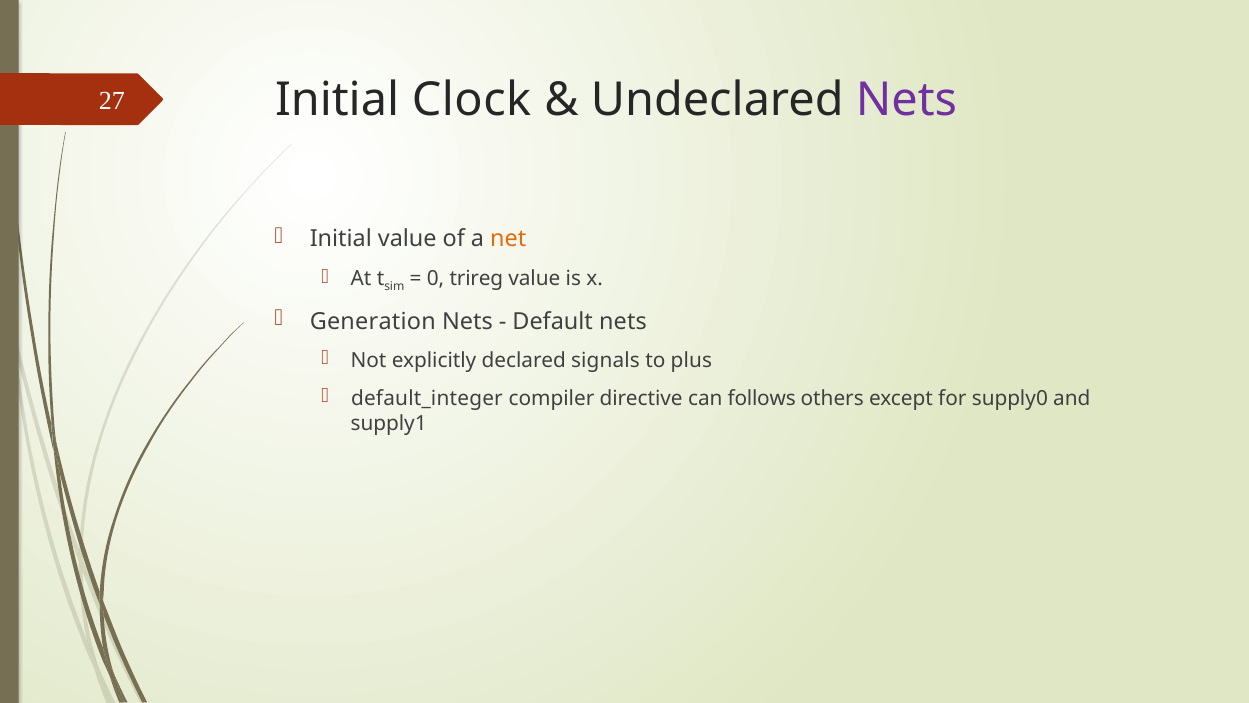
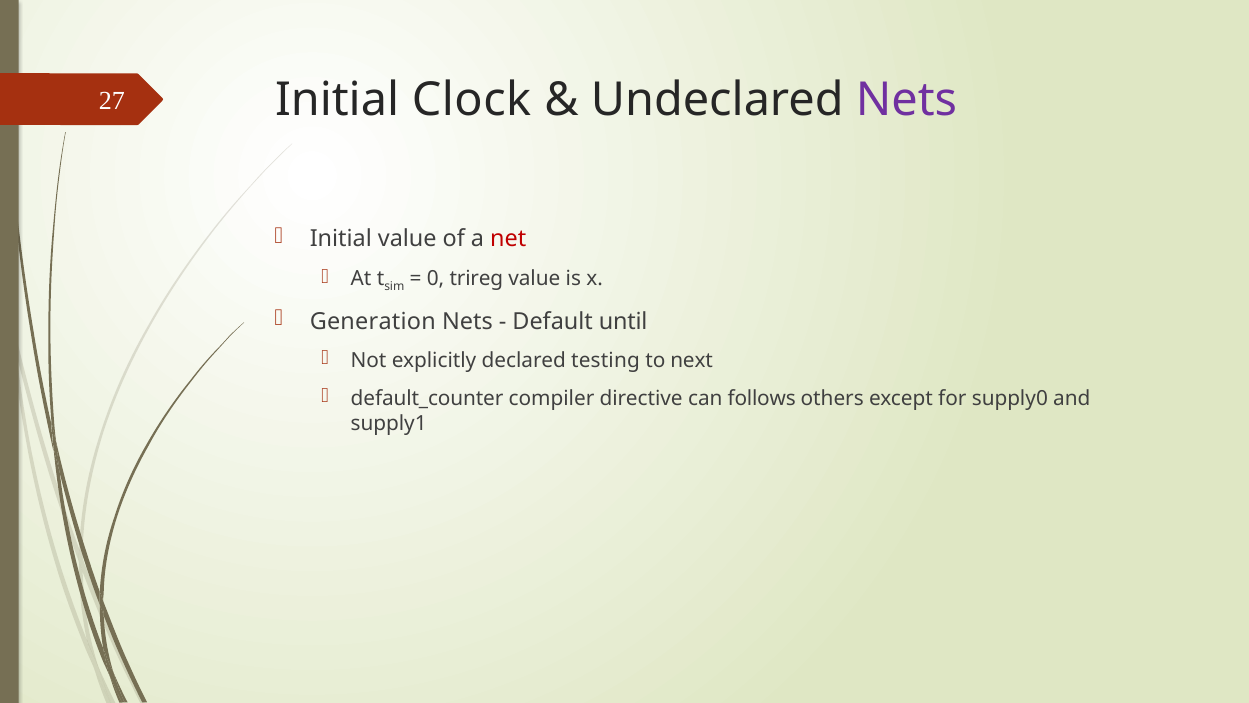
net colour: orange -> red
Default nets: nets -> until
signals: signals -> testing
plus: plus -> next
default_integer: default_integer -> default_counter
